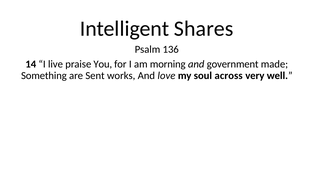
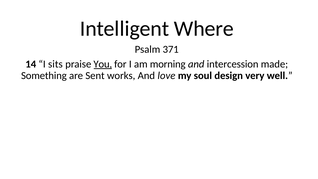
Shares: Shares -> Where
136: 136 -> 371
live: live -> sits
You underline: none -> present
government: government -> intercession
across: across -> design
